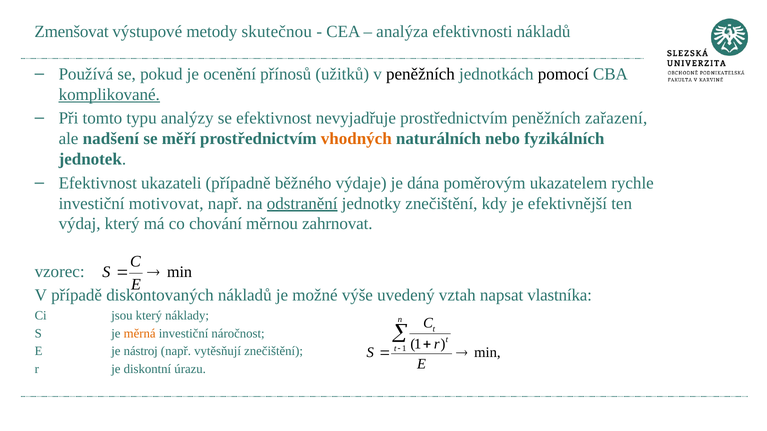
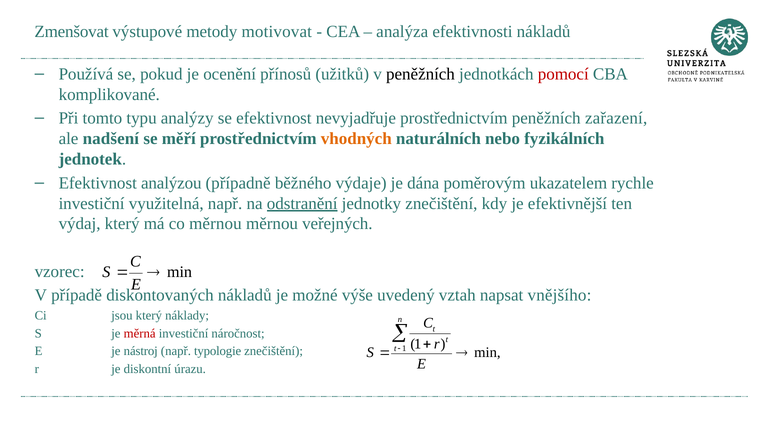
skutečnou: skutečnou -> motivovat
pomocí colour: black -> red
komplikované underline: present -> none
ukazateli: ukazateli -> analýzou
motivovat: motivovat -> využitelná
co chování: chování -> měrnou
zahrnovat: zahrnovat -> veřejných
vlastníka: vlastníka -> vnějšího
měrná colour: orange -> red
vytěsňují: vytěsňují -> typologie
